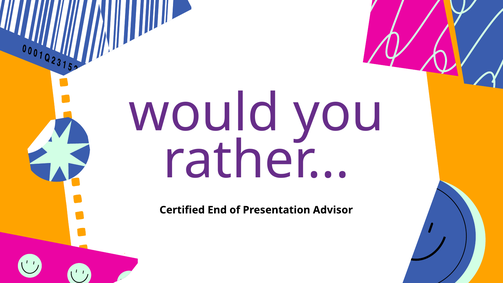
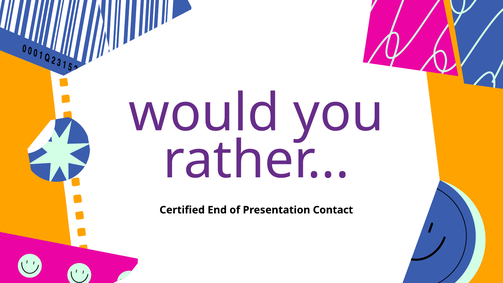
Advisor: Advisor -> Contact
